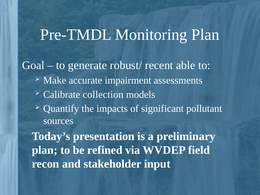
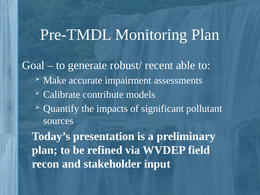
collection: collection -> contribute
